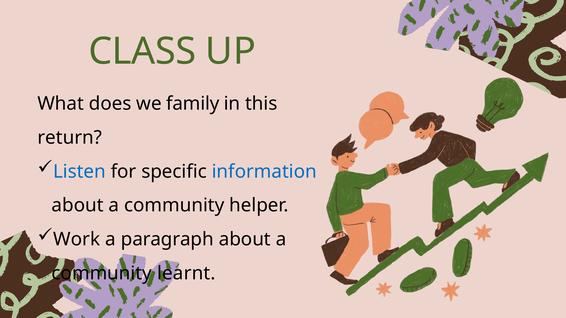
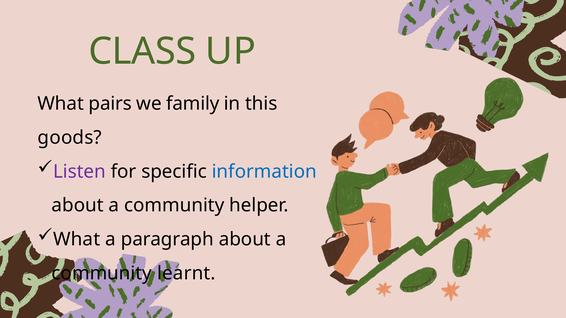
does: does -> pairs
return: return -> goods
Listen colour: blue -> purple
Work at (77, 240): Work -> What
